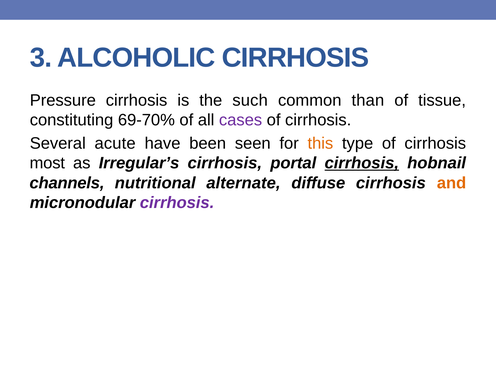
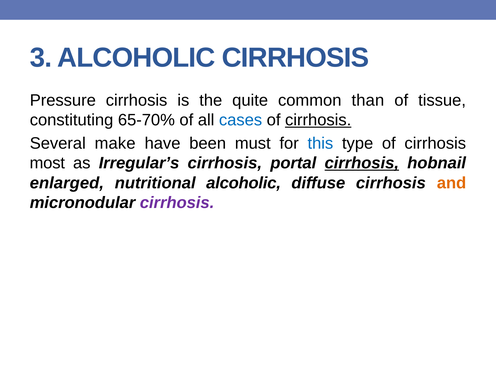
such: such -> quite
69-70%: 69-70% -> 65-70%
cases colour: purple -> blue
cirrhosis at (318, 120) underline: none -> present
acute: acute -> make
seen: seen -> must
this colour: orange -> blue
channels: channels -> enlarged
nutritional alternate: alternate -> alcoholic
